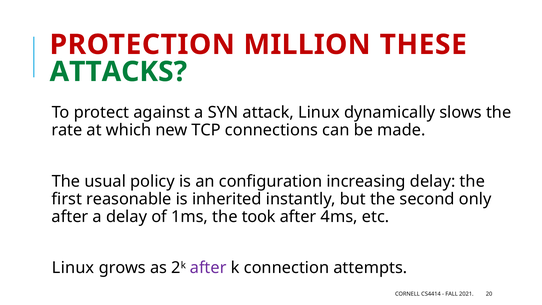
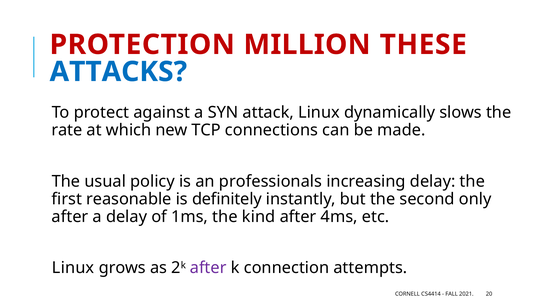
ATTACKS colour: green -> blue
configuration: configuration -> professionals
inherited: inherited -> definitely
took: took -> kind
